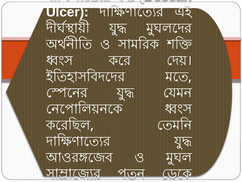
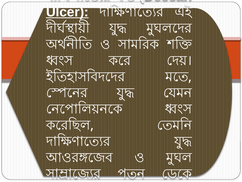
Ulcer underline: none -> present
